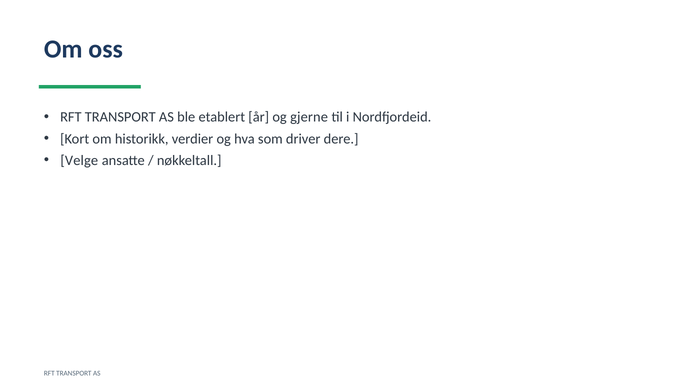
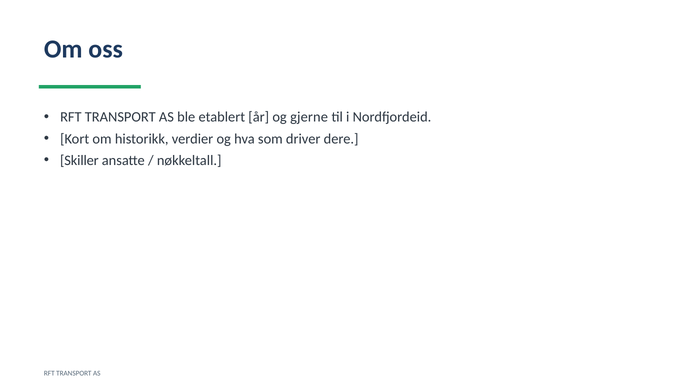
Velge: Velge -> Skiller
